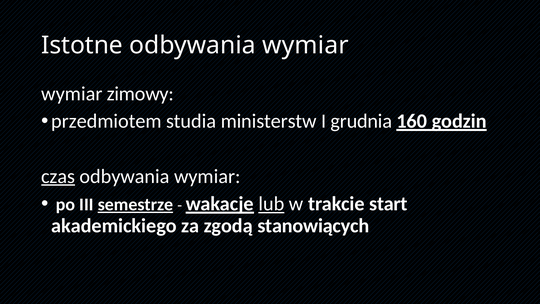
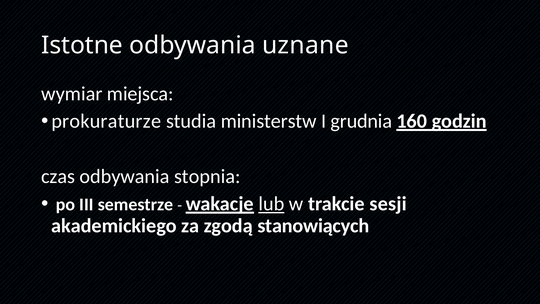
wymiar at (305, 45): wymiar -> uznane
zimowy: zimowy -> miejsca
przedmiotem: przedmiotem -> prokuraturze
czas underline: present -> none
wymiar at (207, 176): wymiar -> stopnia
semestrze underline: present -> none
start: start -> sesji
